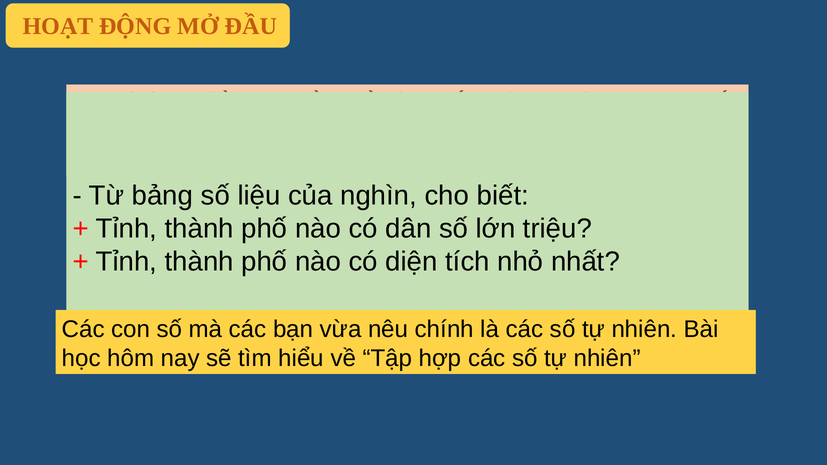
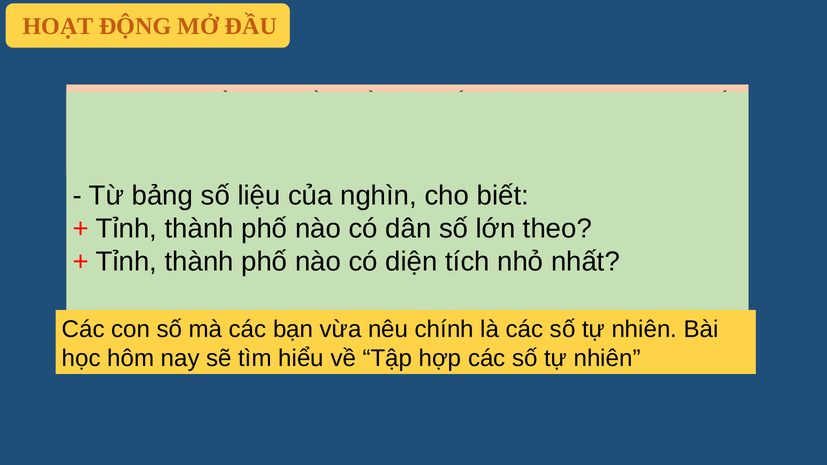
triệu: triệu -> theo
